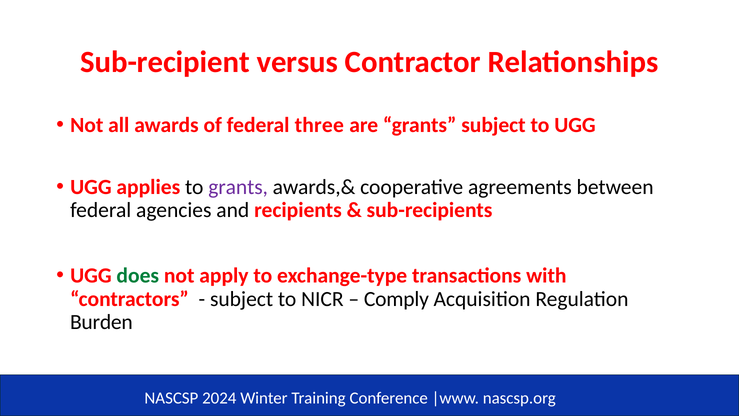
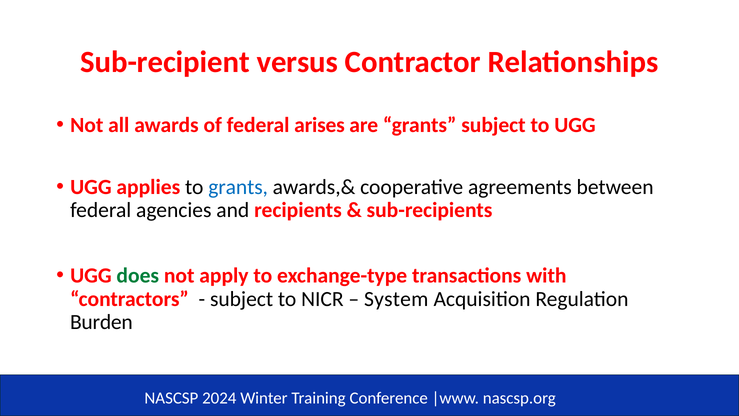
three: three -> arises
grants at (238, 187) colour: purple -> blue
Comply: Comply -> System
